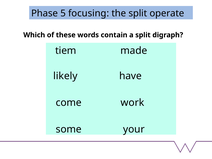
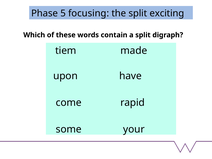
operate: operate -> exciting
likely: likely -> upon
work: work -> rapid
